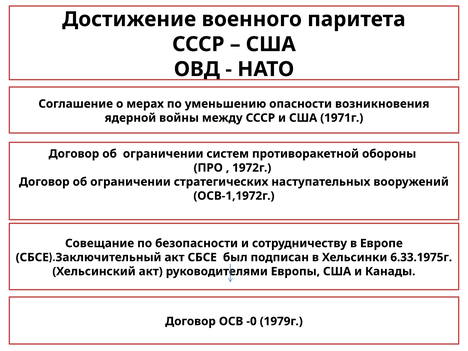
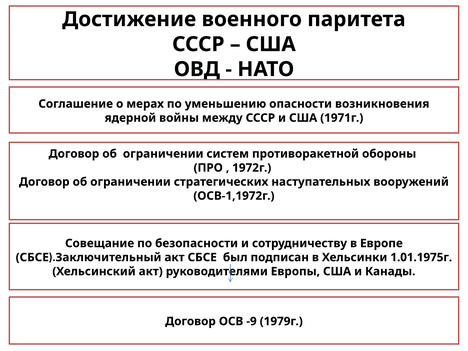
6.33.1975г: 6.33.1975г -> 1.01.1975г
-0: -0 -> -9
